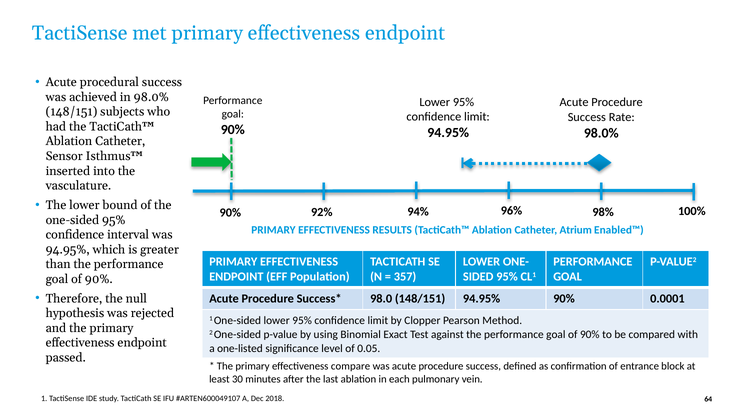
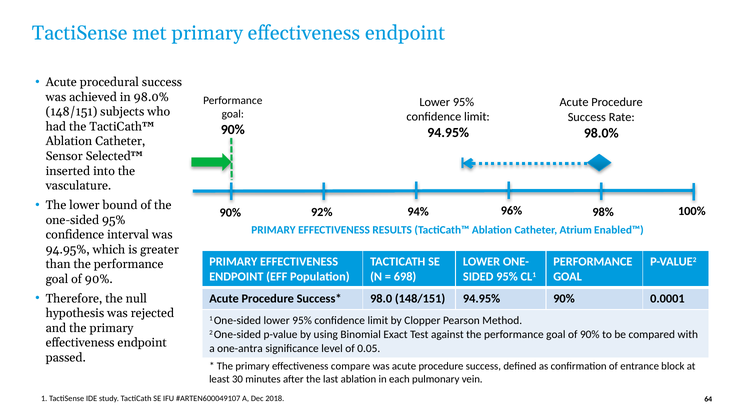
Isthmus™: Isthmus™ -> Selected™
357: 357 -> 698
one-listed: one-listed -> one-antra
